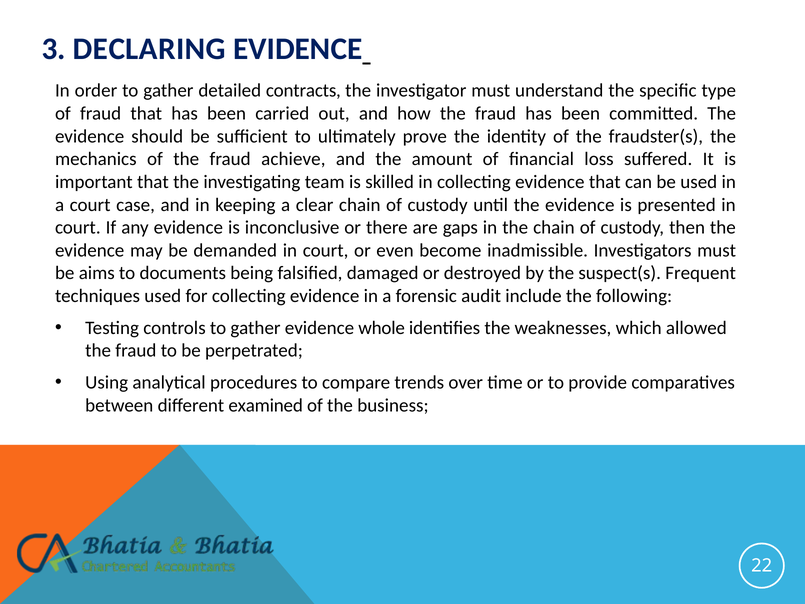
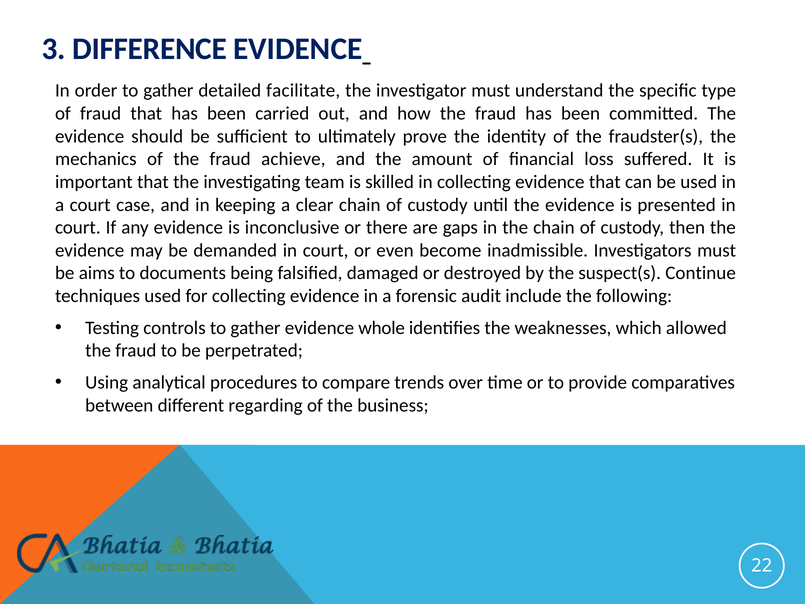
DECLARING: DECLARING -> DIFFERENCE
contracts: contracts -> facilitate
Frequent: Frequent -> Continue
examined: examined -> regarding
